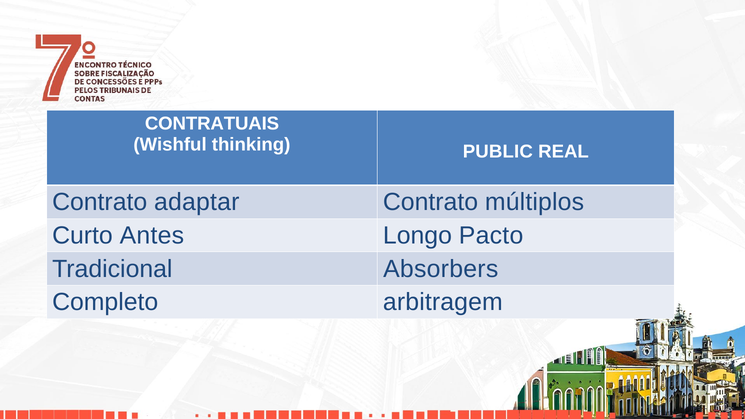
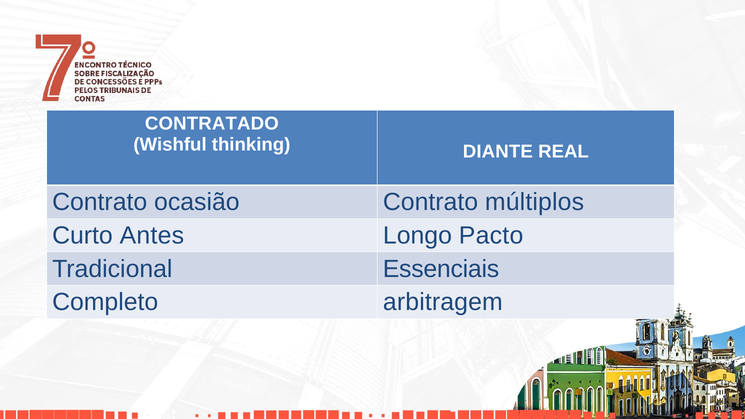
CONTRATUAIS: CONTRATUAIS -> CONTRATADO
PUBLIC: PUBLIC -> DIANTE
adaptar: adaptar -> ocasião
Absorbers: Absorbers -> Essenciais
